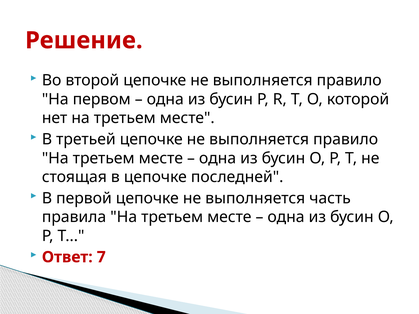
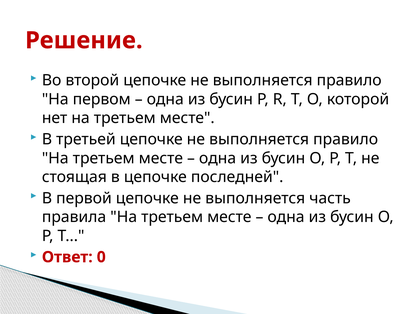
7: 7 -> 0
